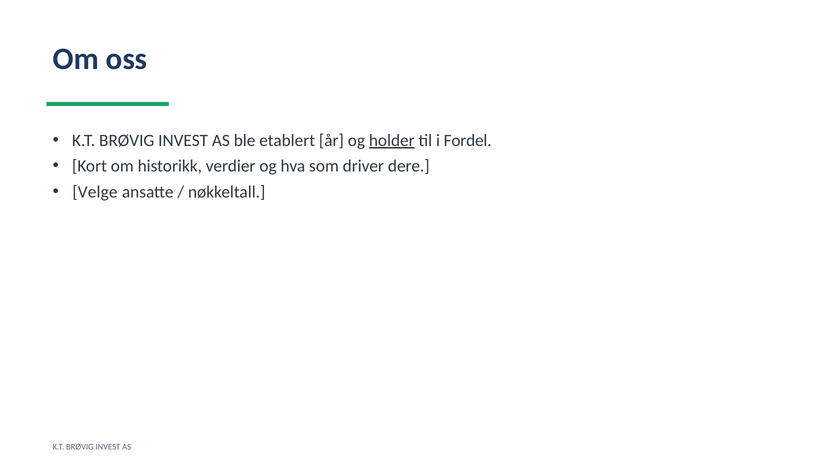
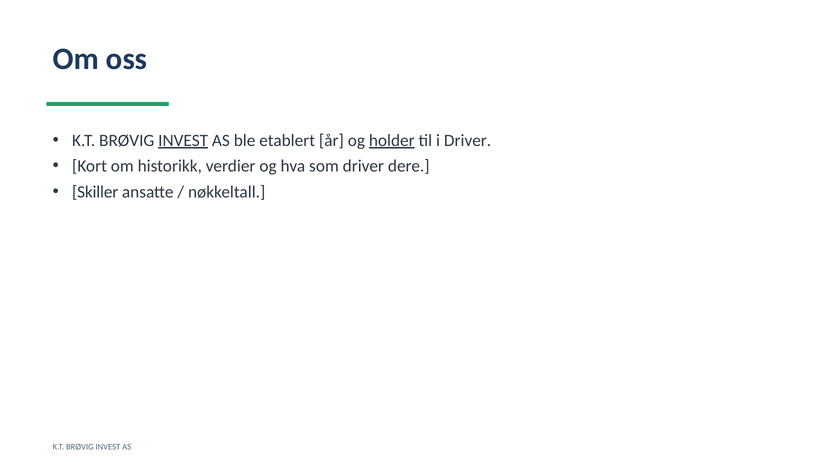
INVEST at (183, 140) underline: none -> present
i Fordel: Fordel -> Driver
Velge: Velge -> Skiller
